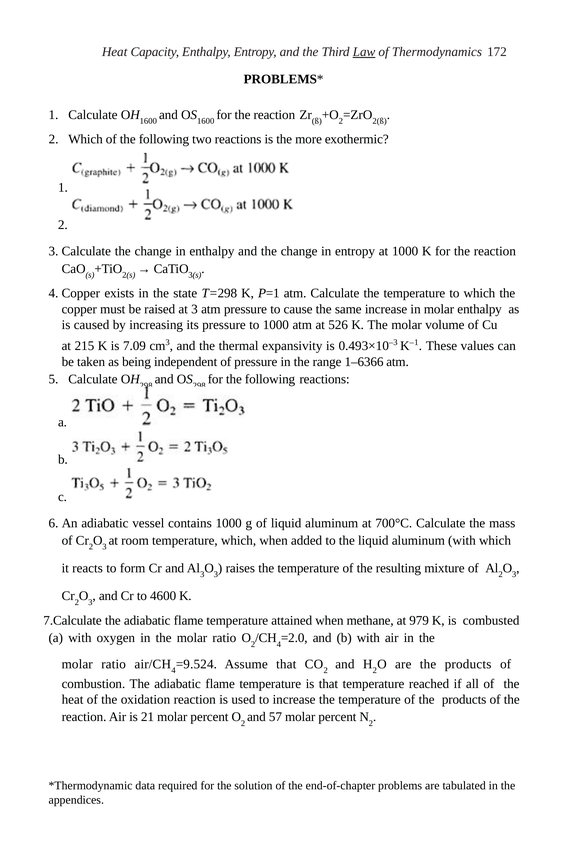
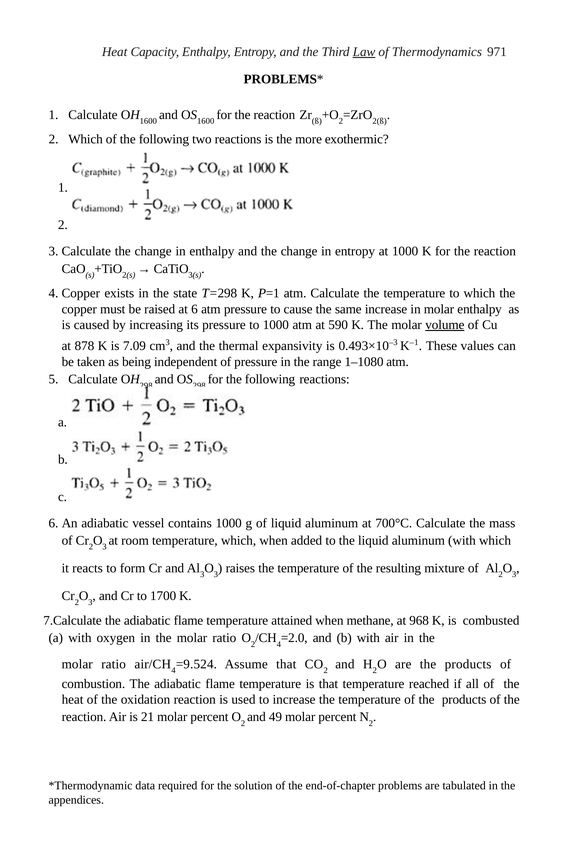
172: 172 -> 971
at 3: 3 -> 6
526: 526 -> 590
volume underline: none -> present
215: 215 -> 878
1–6366: 1–6366 -> 1–1080
4600: 4600 -> 1700
979: 979 -> 968
57: 57 -> 49
